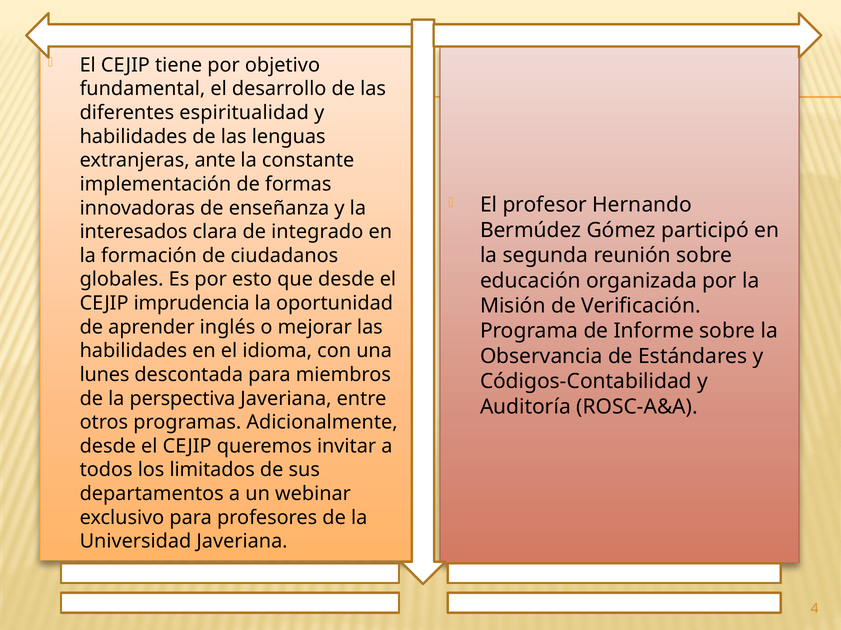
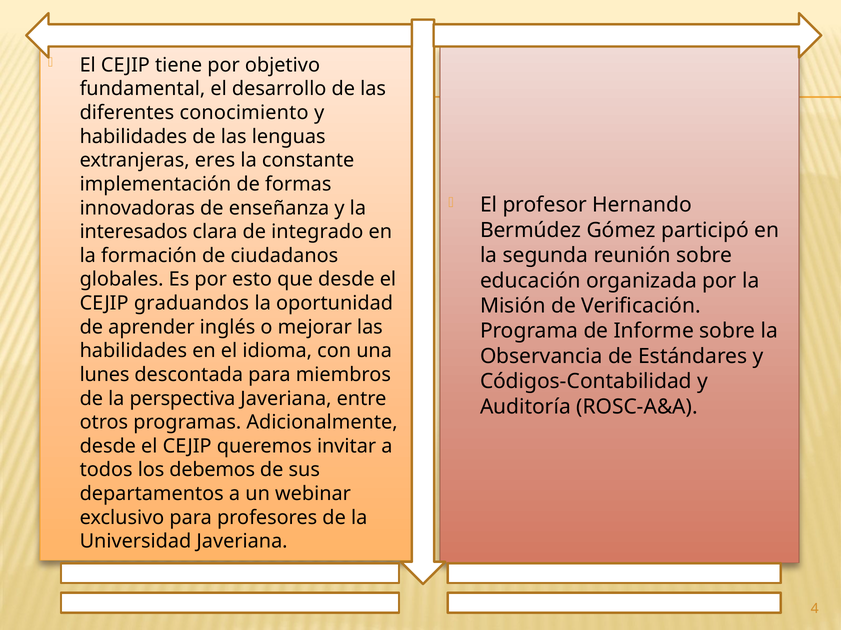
espiritualidad: espiritualidad -> conocimiento
ante: ante -> eres
imprudencia: imprudencia -> graduandos
limitados: limitados -> debemos
